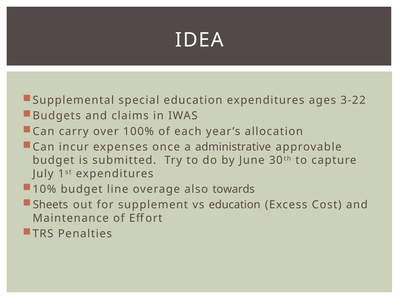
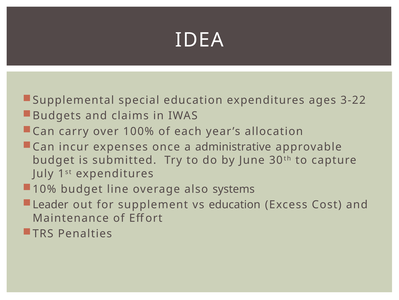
towards: towards -> systems
Sheets: Sheets -> Leader
